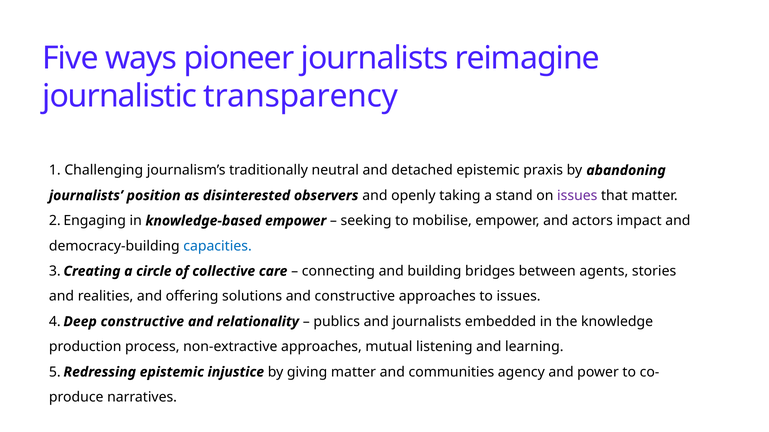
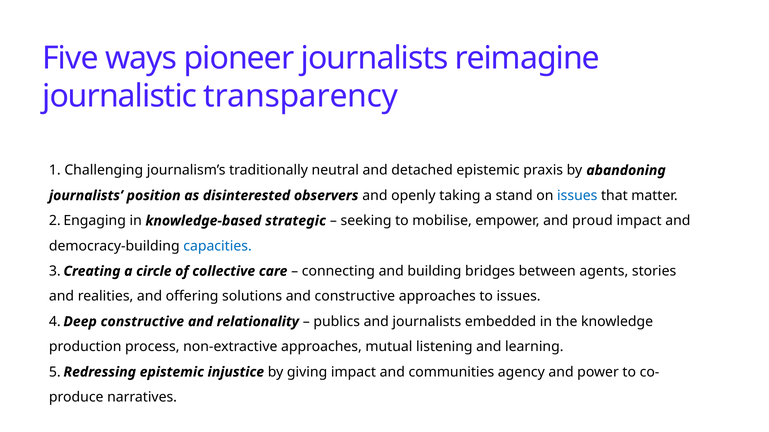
issues at (577, 196) colour: purple -> blue
knowledge-based empower: empower -> strategic
actors: actors -> proud
giving matter: matter -> impact
